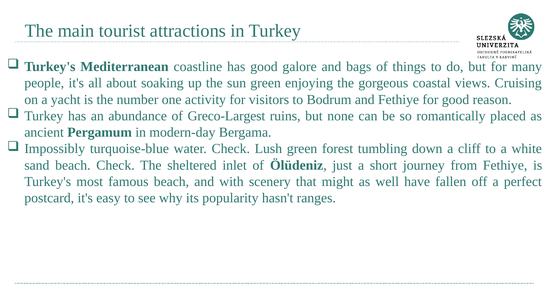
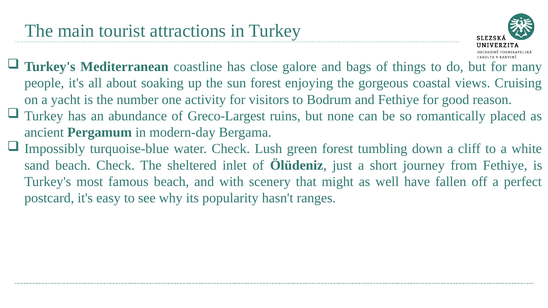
has good: good -> close
sun green: green -> forest
